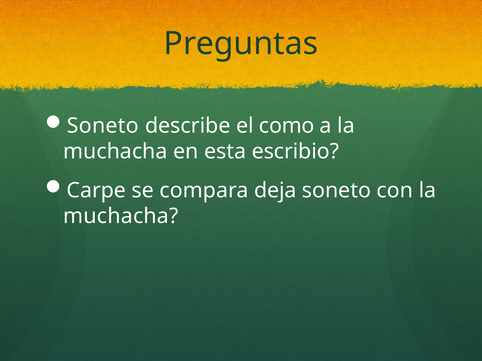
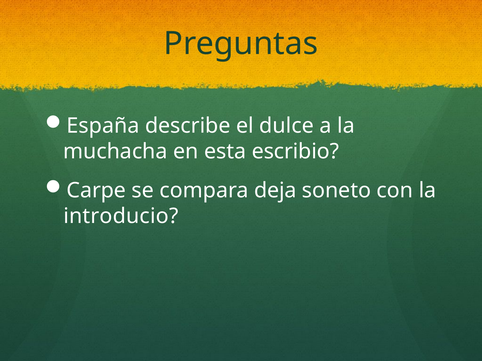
Soneto at (103, 126): Soneto -> España
como: como -> dulce
muchacha at (121, 217): muchacha -> introducio
